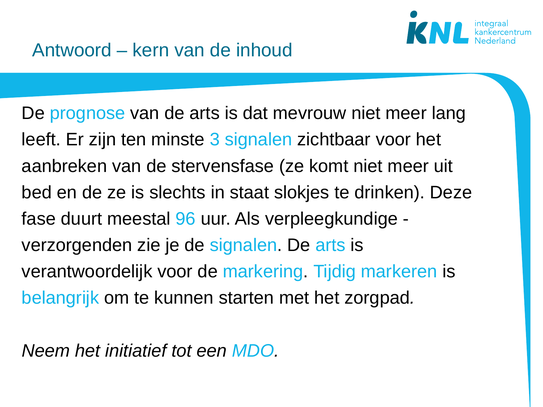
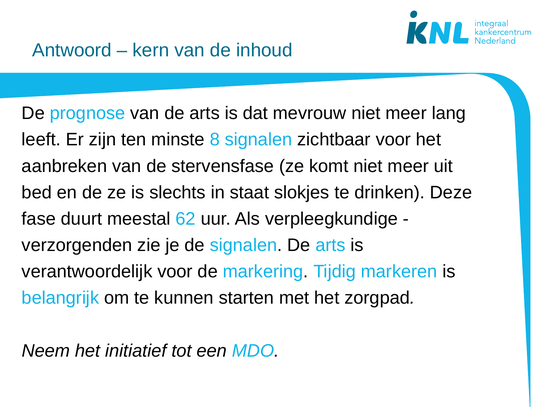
3: 3 -> 8
96: 96 -> 62
